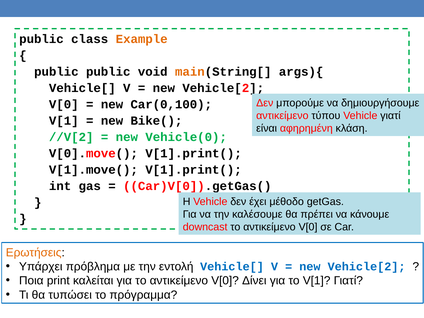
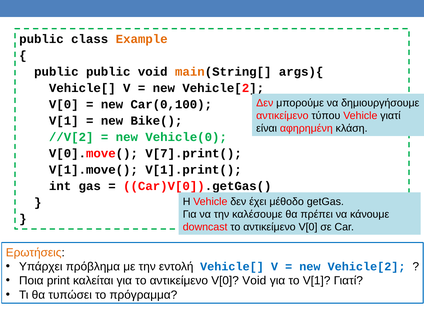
V[0].move( V[1].print(: V[1].print( -> V[7].print(
V[0 Δίνει: Δίνει -> Void
